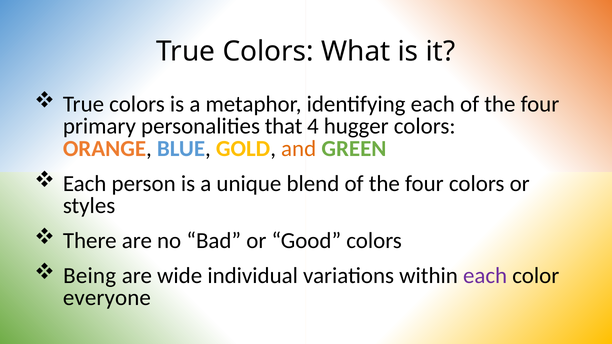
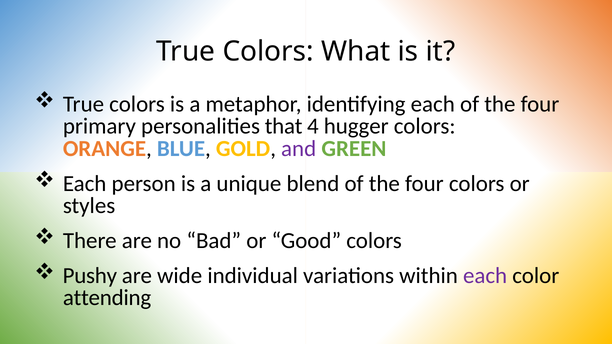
and colour: orange -> purple
Being: Being -> Pushy
everyone: everyone -> attending
